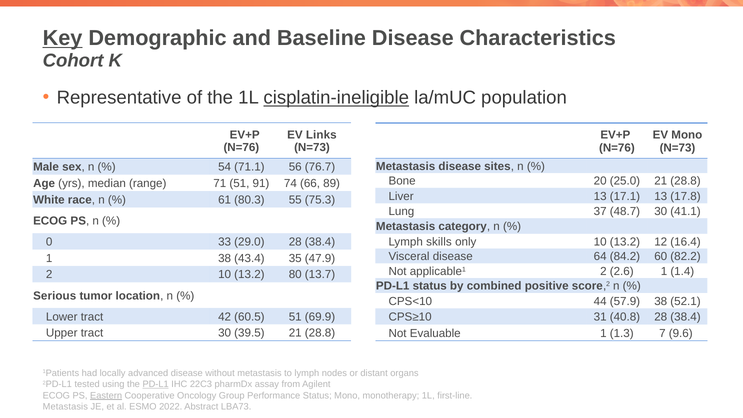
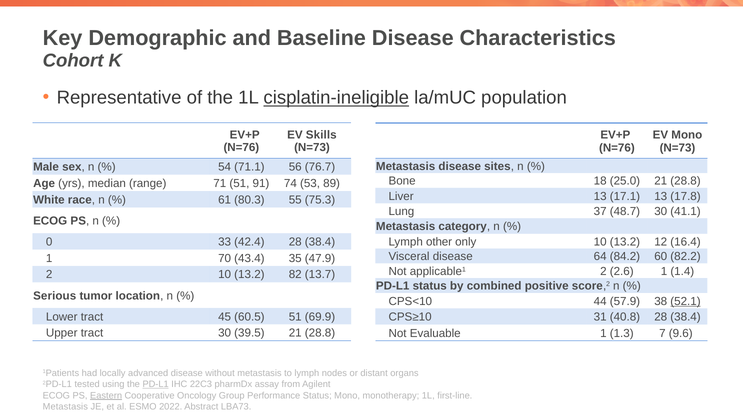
Key underline: present -> none
Links: Links -> Skills
20: 20 -> 18
66: 66 -> 53
skills: skills -> other
29.0: 29.0 -> 42.4
1 38: 38 -> 70
80: 80 -> 82
52.1 underline: none -> present
42: 42 -> 45
